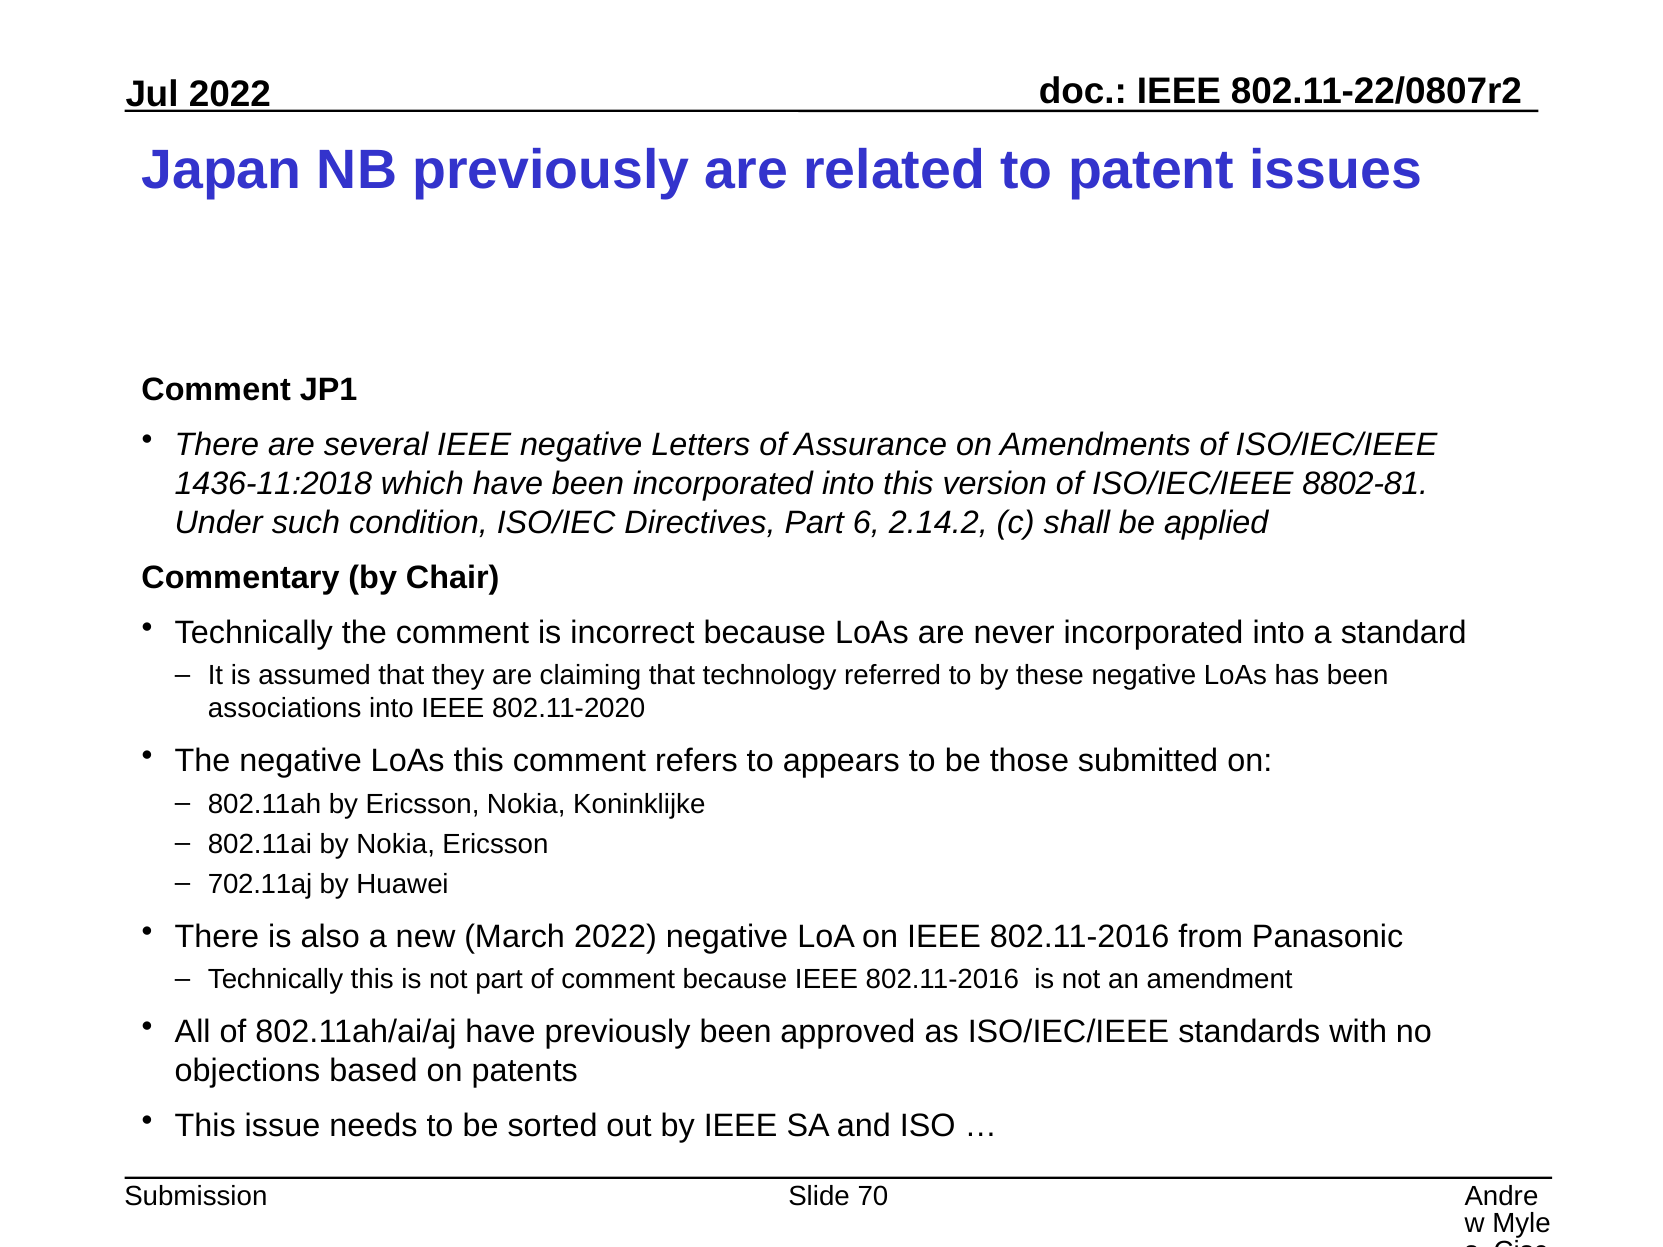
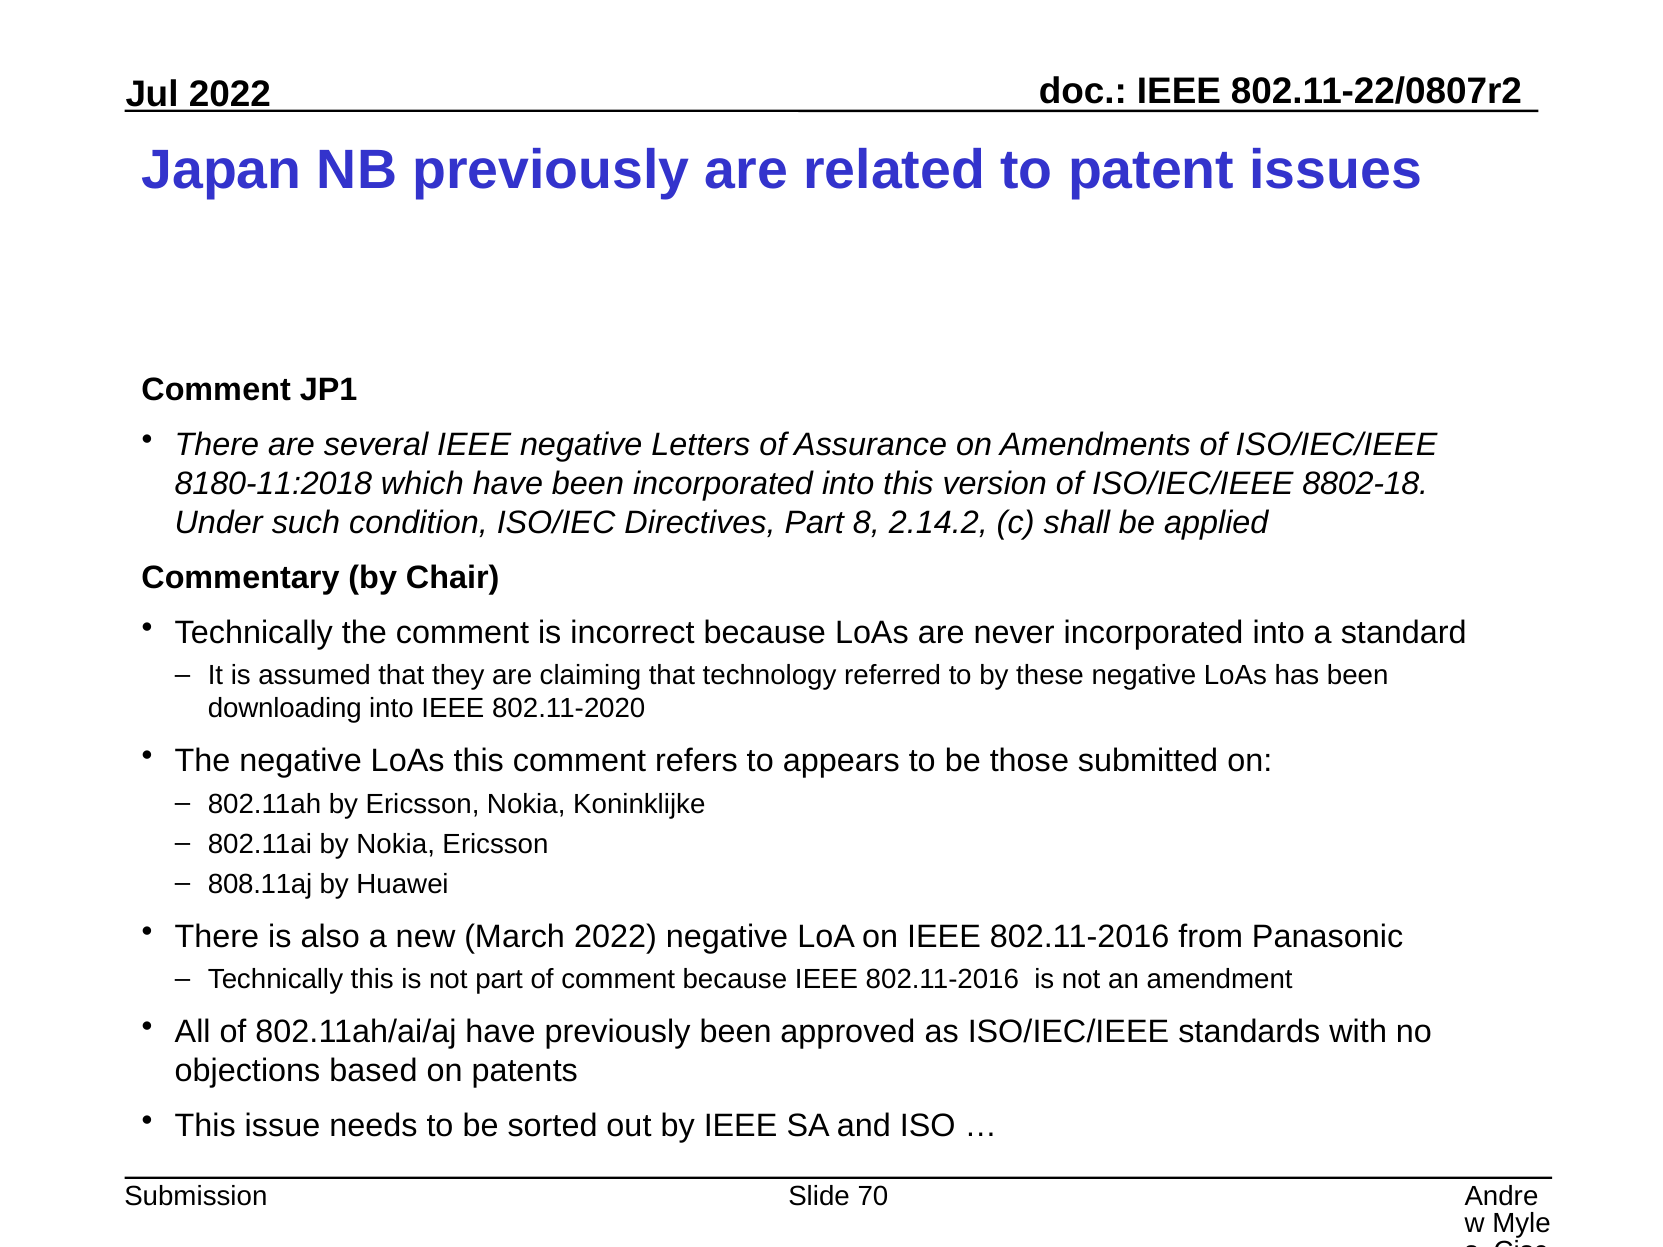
1436-11:2018: 1436-11:2018 -> 8180-11:2018
8802-81: 8802-81 -> 8802-18
6: 6 -> 8
associations: associations -> downloading
702.11aj: 702.11aj -> 808.11aj
